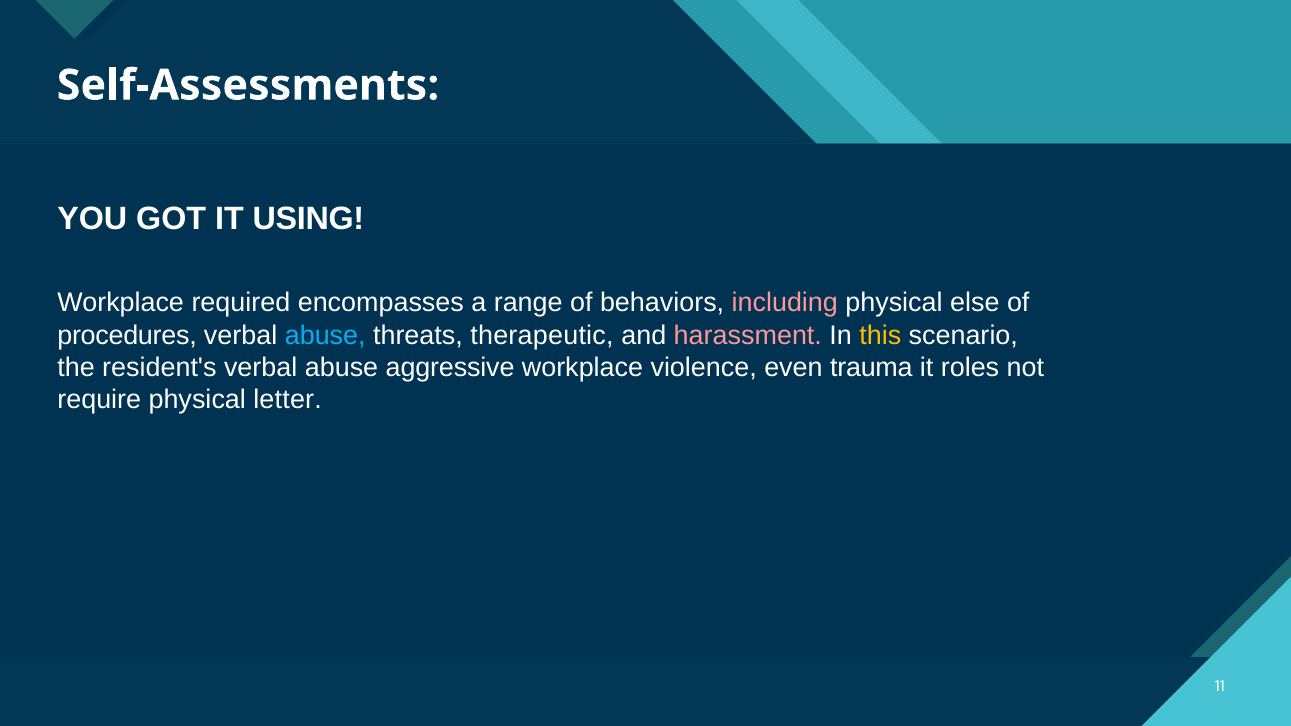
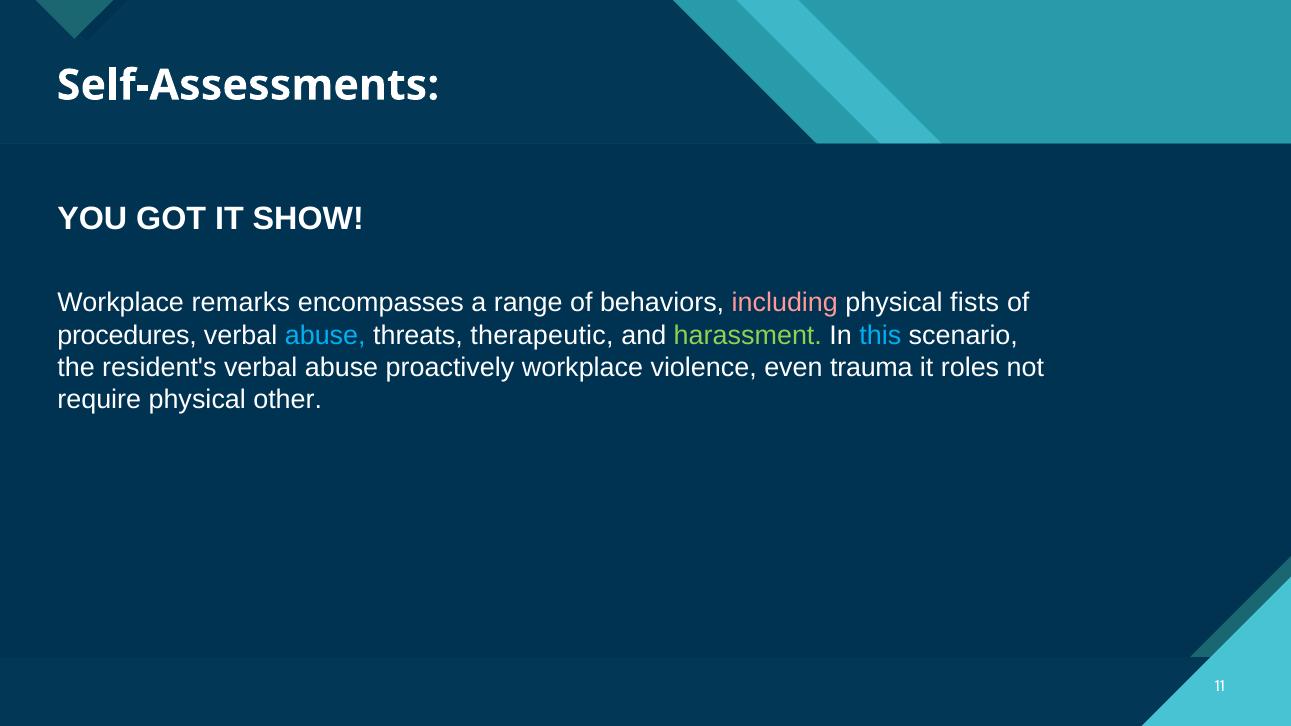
USING: USING -> SHOW
required: required -> remarks
else: else -> fists
harassment colour: pink -> light green
this colour: yellow -> light blue
aggressive: aggressive -> proactively
letter: letter -> other
